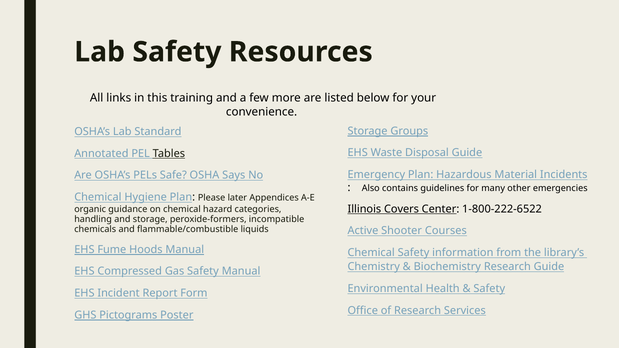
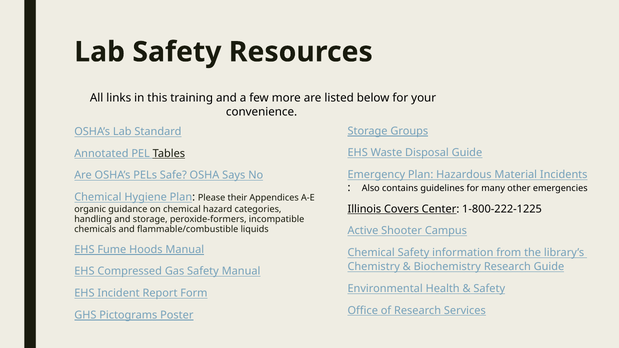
later: later -> their
1-800-222-6522: 1-800-222-6522 -> 1-800-222-1225
Courses: Courses -> Campus
